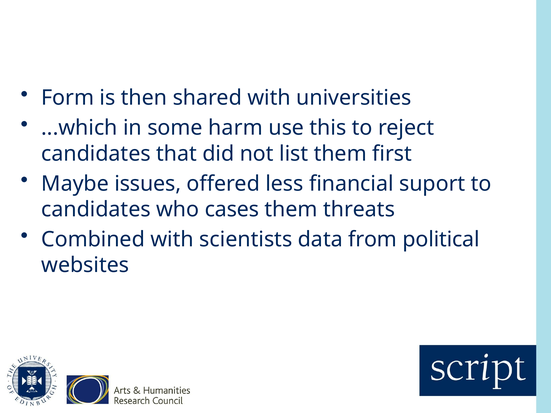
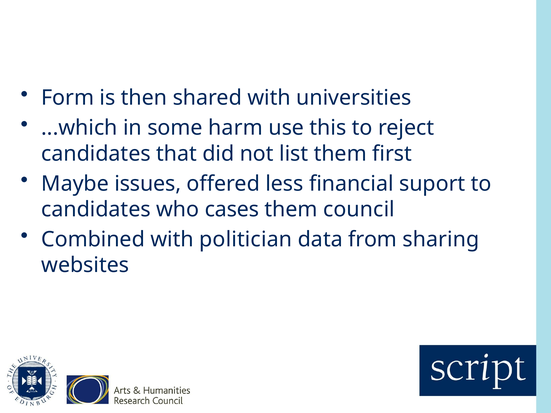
threats: threats -> council
scientists: scientists -> politician
political: political -> sharing
